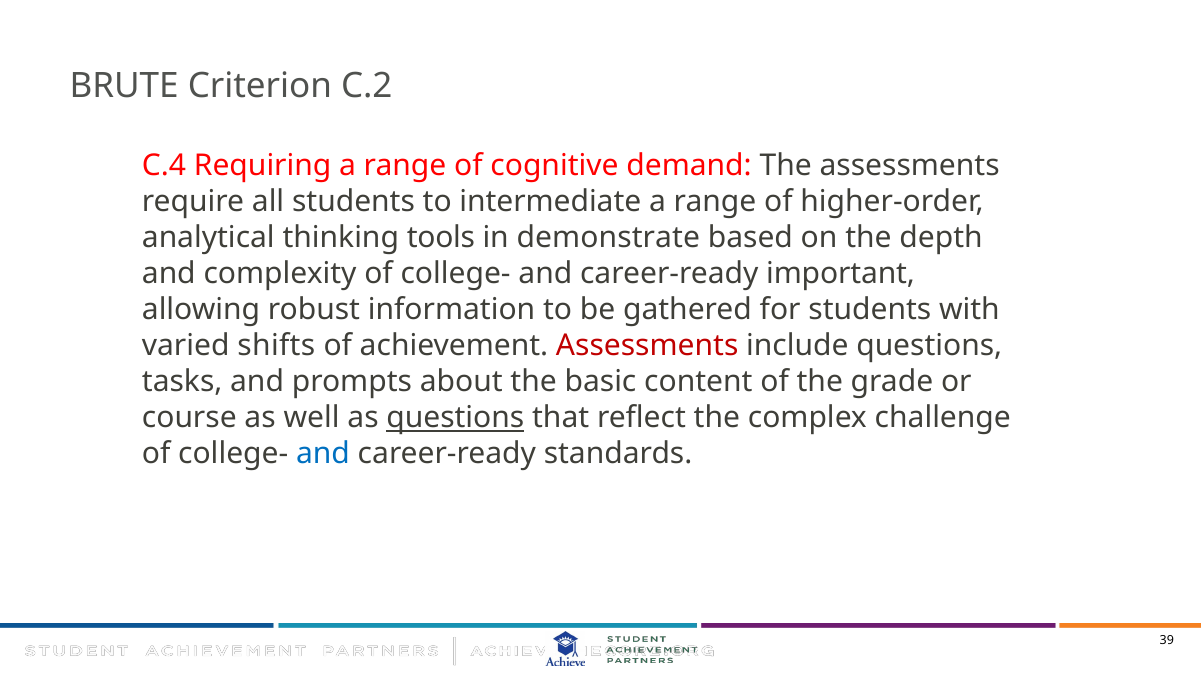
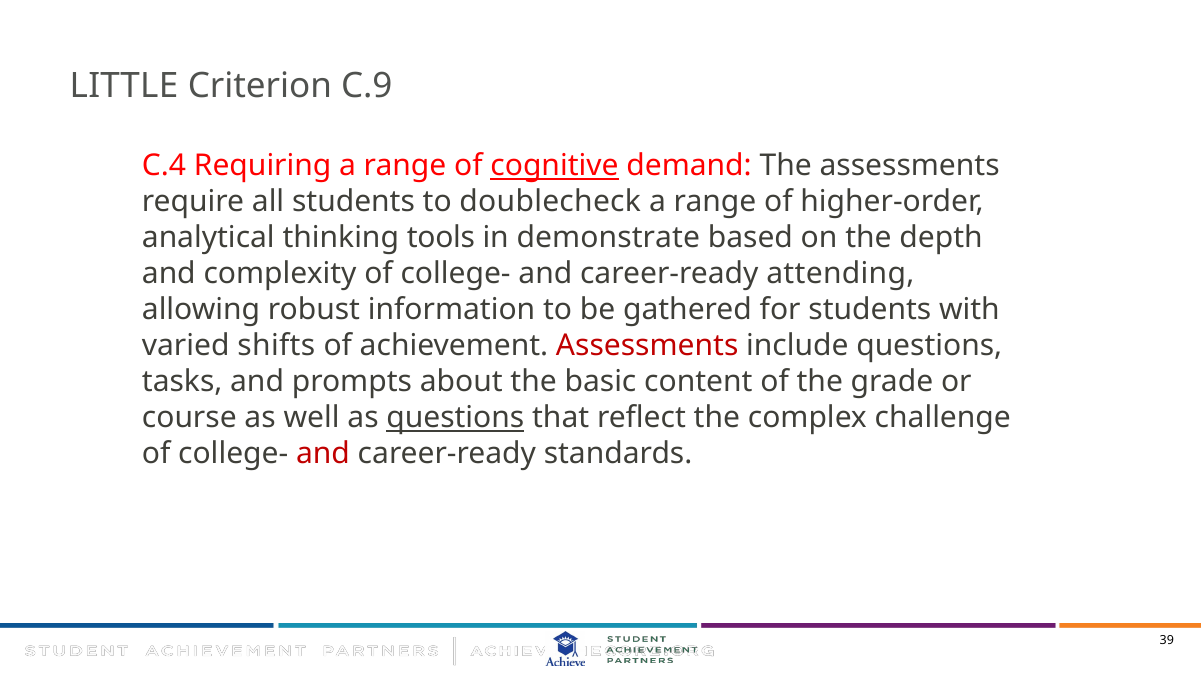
BRUTE: BRUTE -> LITTLE
C.2: C.2 -> C.9
cognitive underline: none -> present
intermediate: intermediate -> doublecheck
important: important -> attending
and at (323, 454) colour: blue -> red
